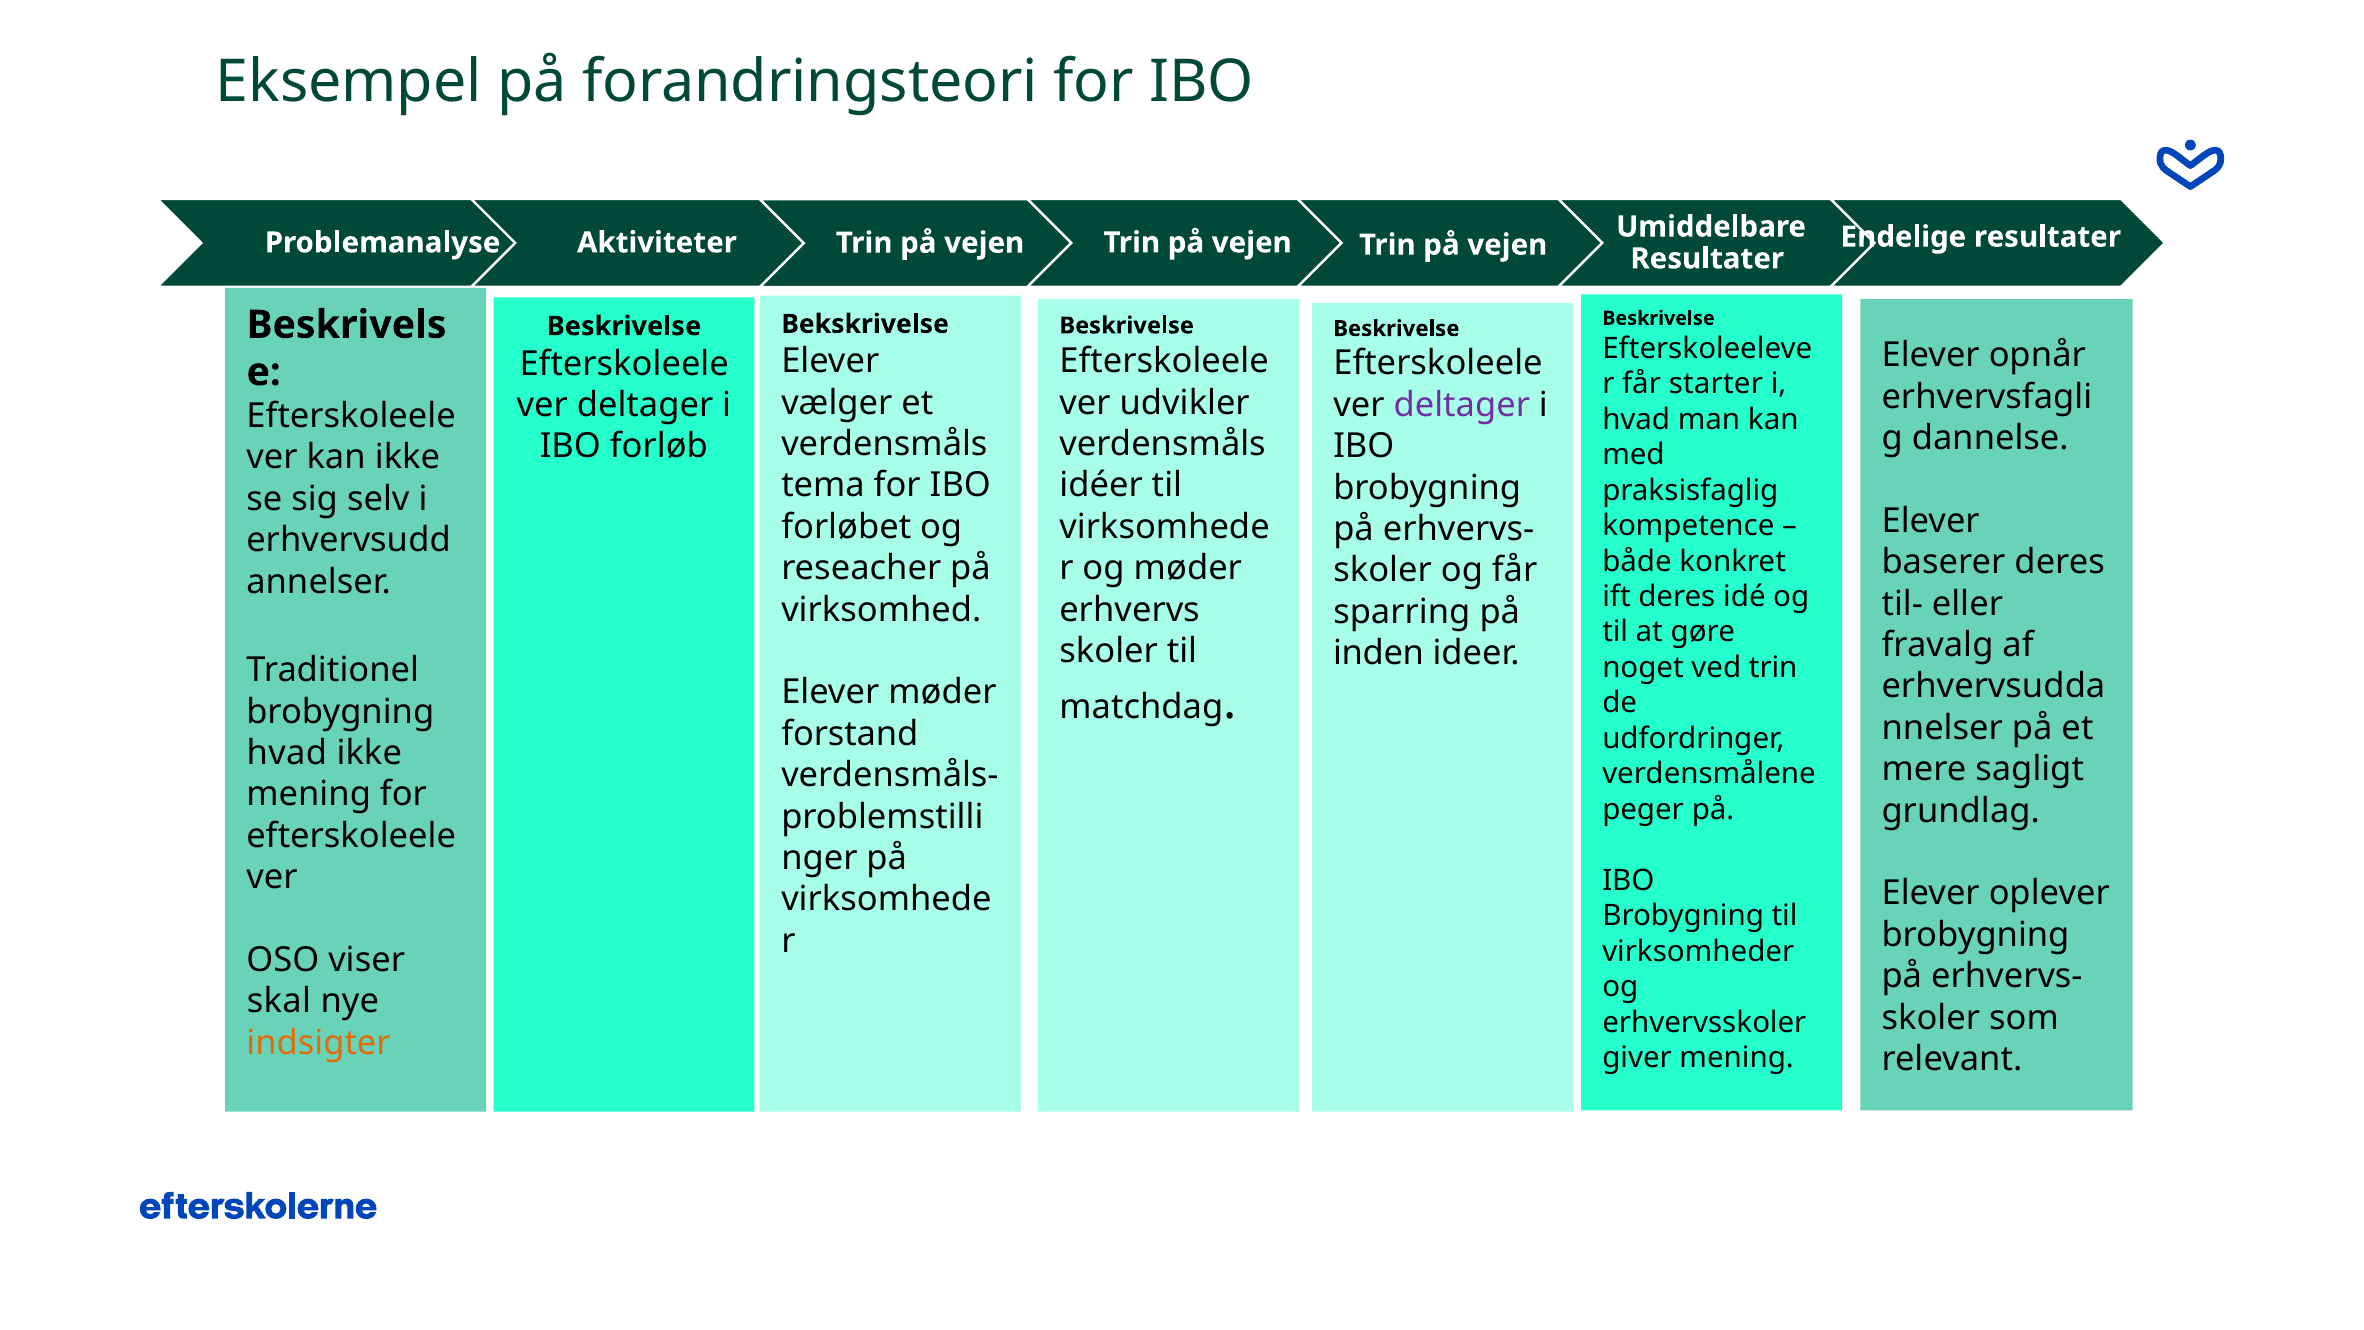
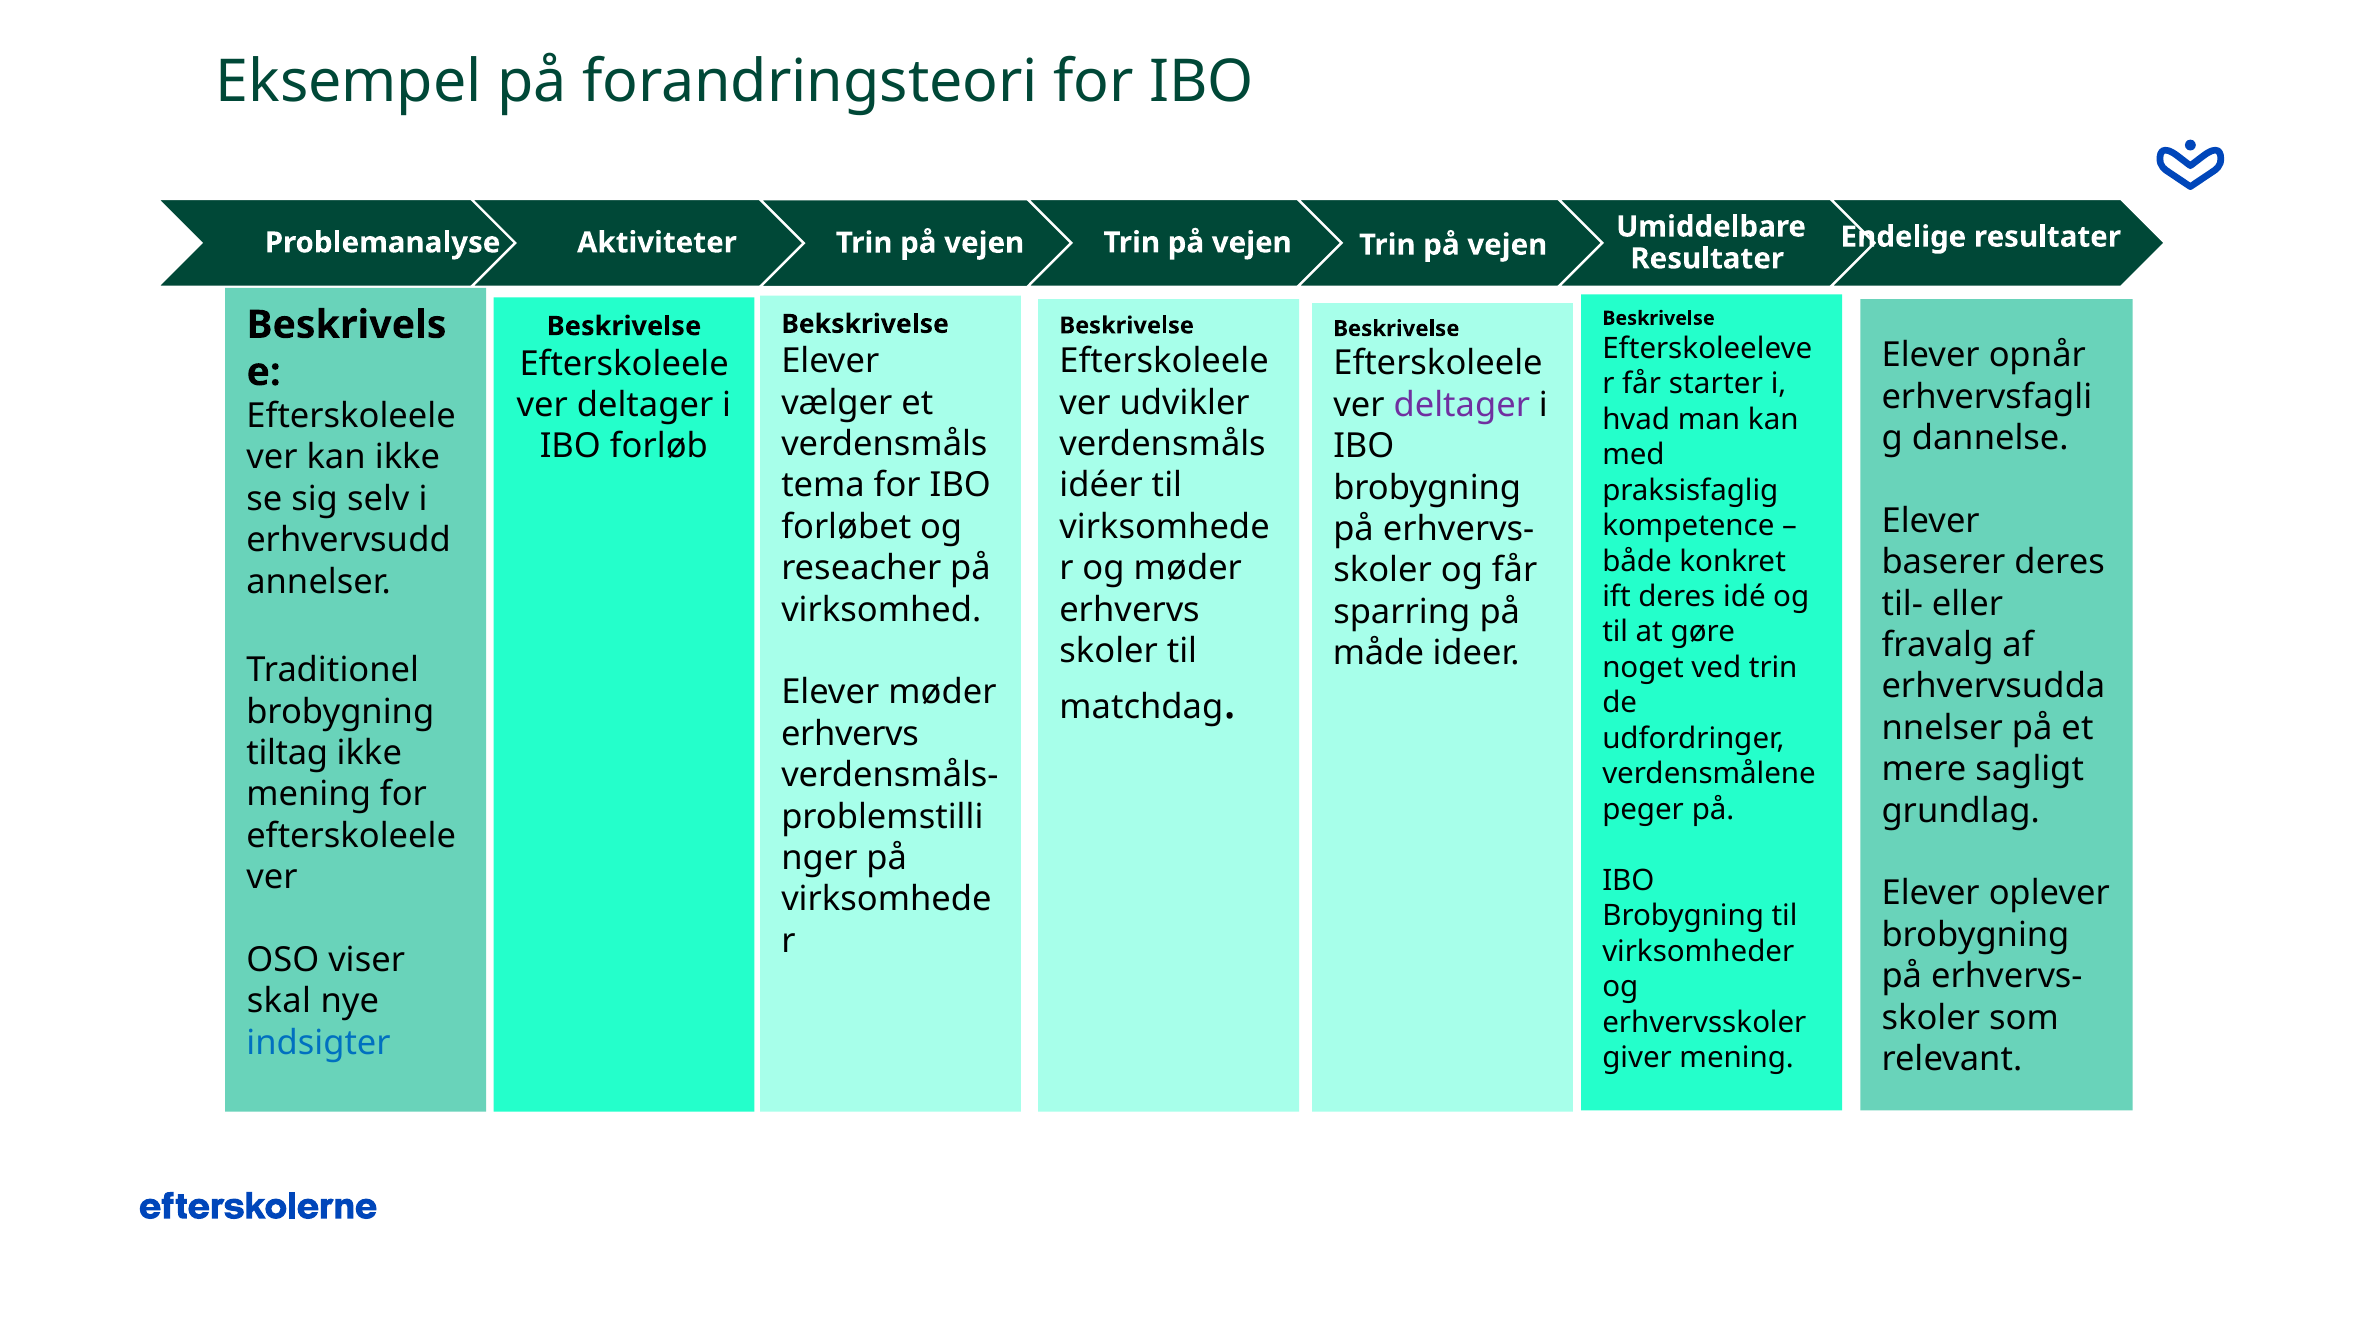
inden: inden -> måde
forstand at (850, 734): forstand -> erhvervs
hvad at (287, 753): hvad -> tiltag
indsigter colour: orange -> blue
